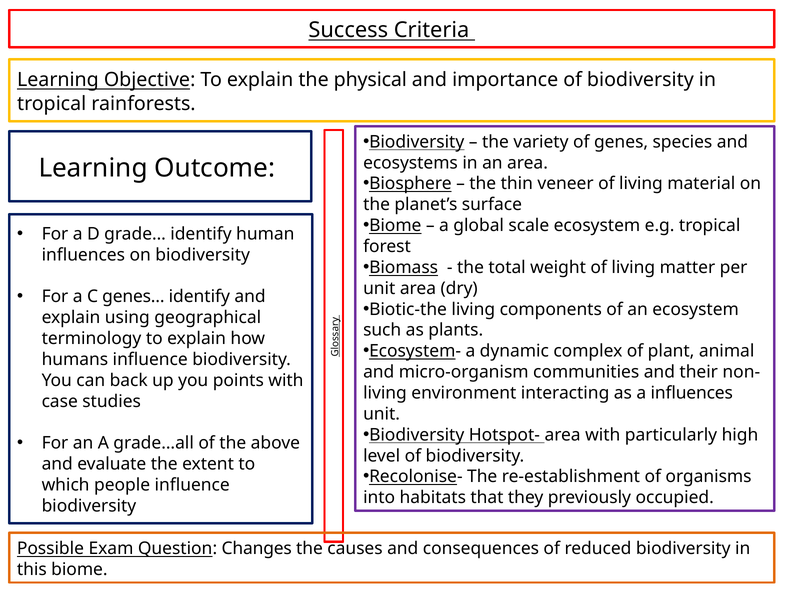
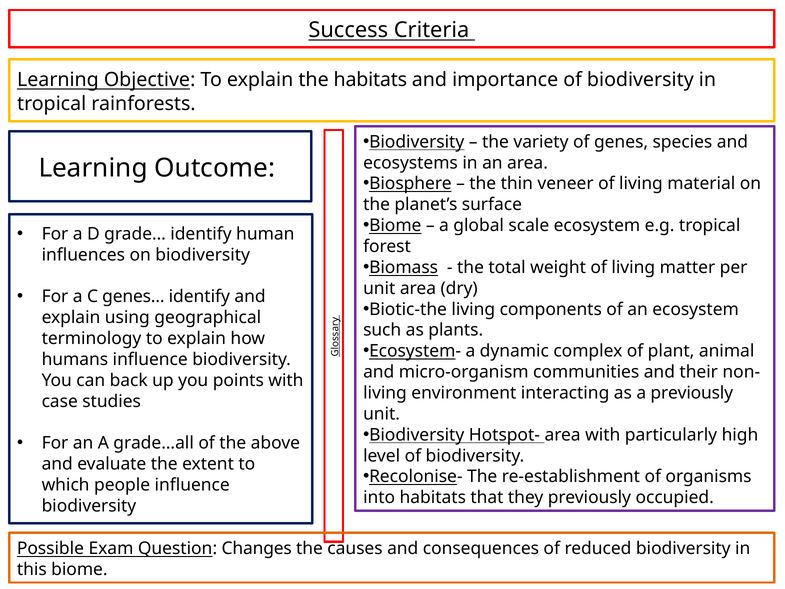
the physical: physical -> habitats
a influences: influences -> previously
